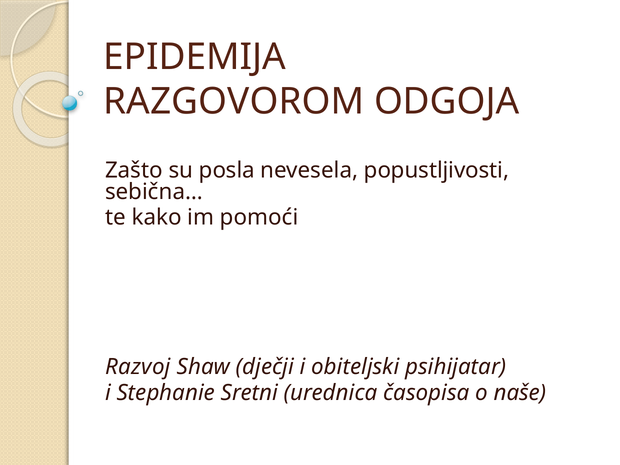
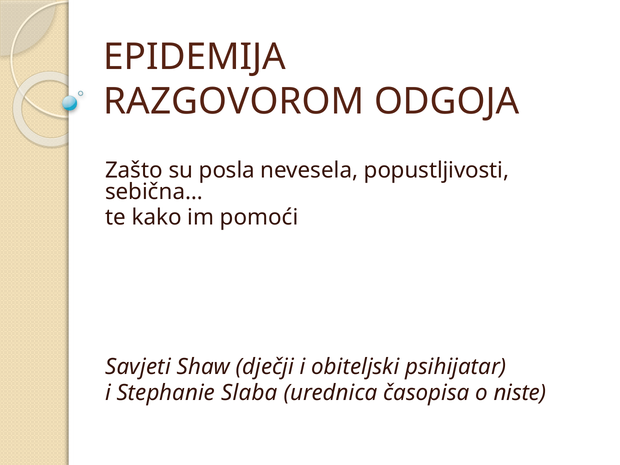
Razvoj: Razvoj -> Savjeti
Sretni: Sretni -> Slaba
naše: naše -> niste
